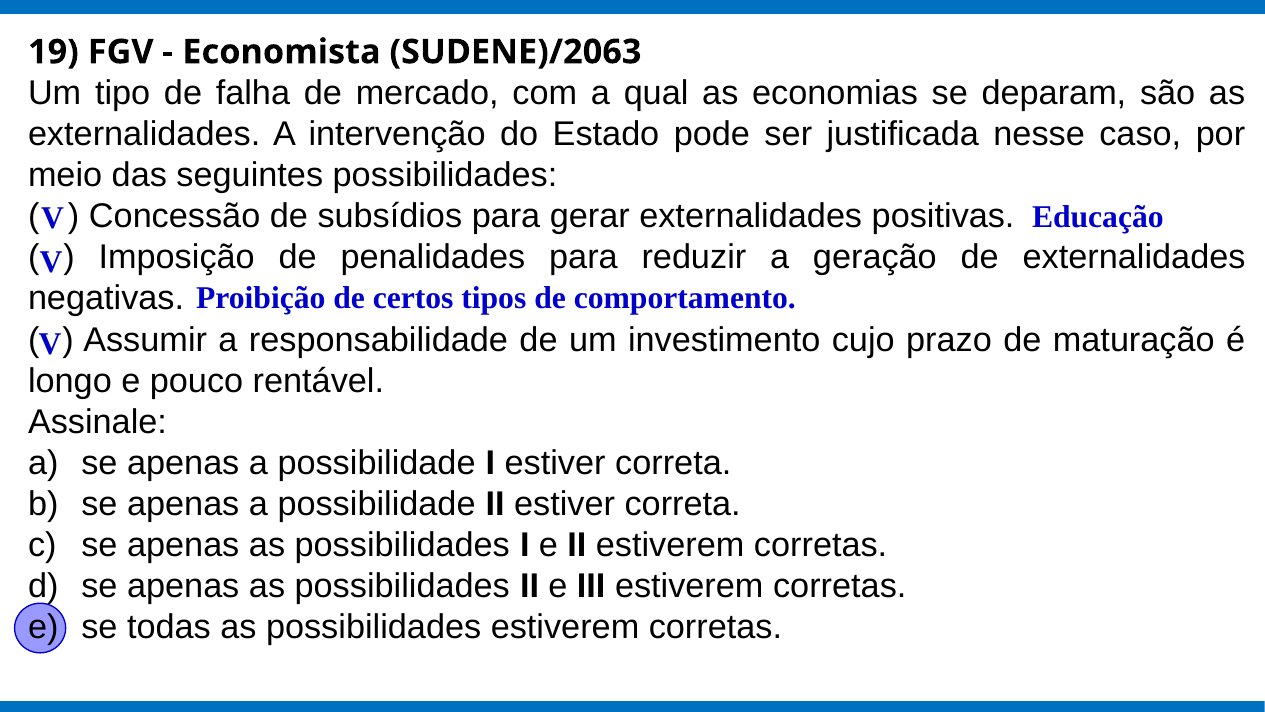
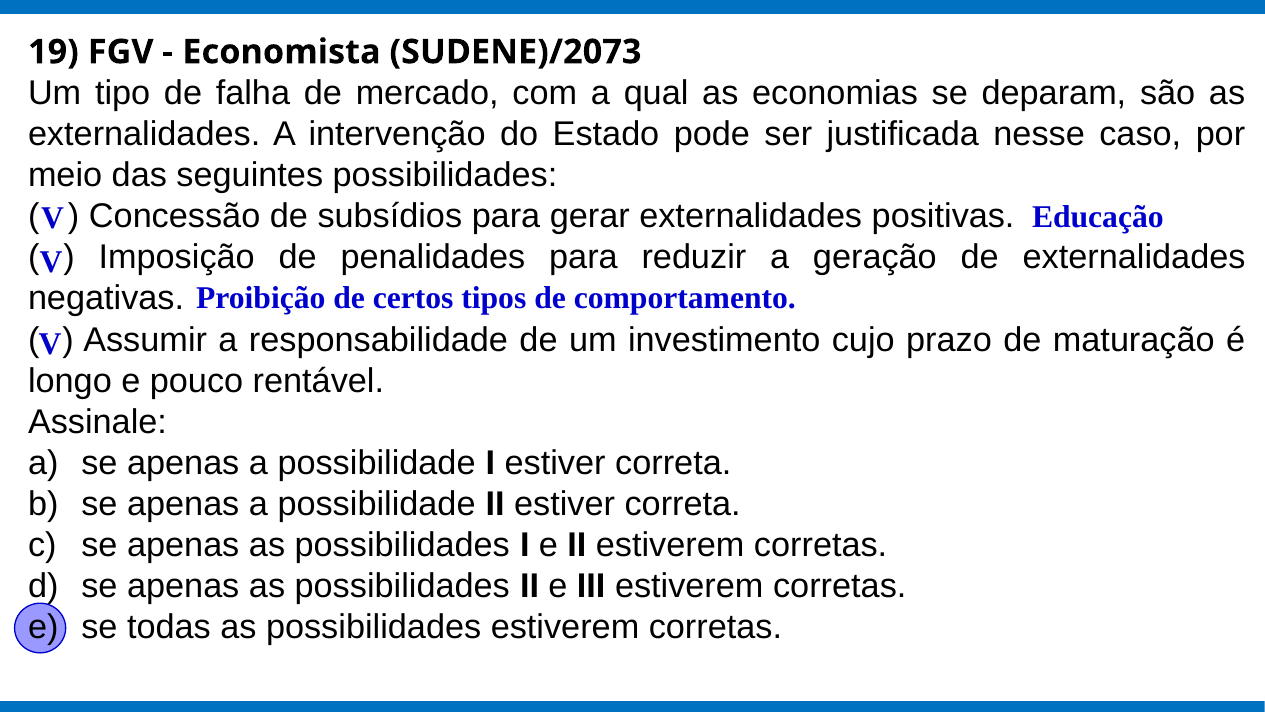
SUDENE)/2063: SUDENE)/2063 -> SUDENE)/2073
